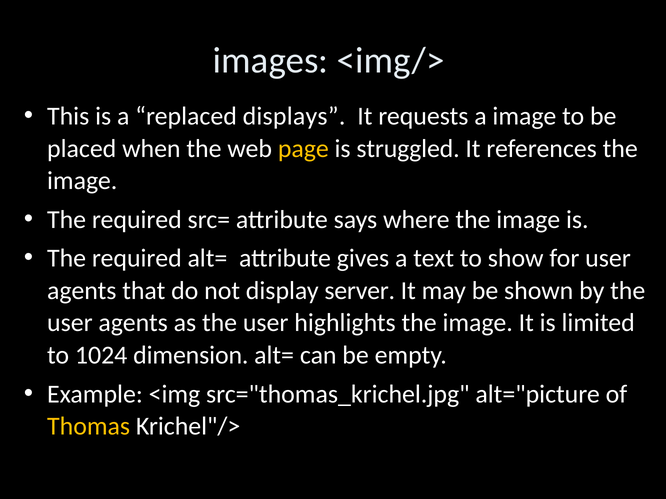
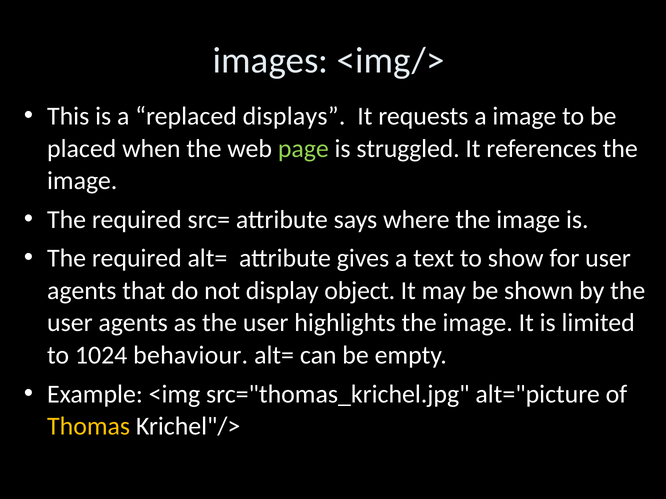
page colour: yellow -> light green
server: server -> object
dimension: dimension -> behaviour
